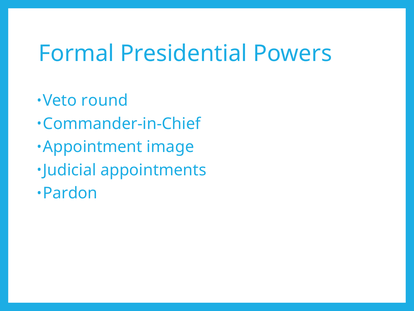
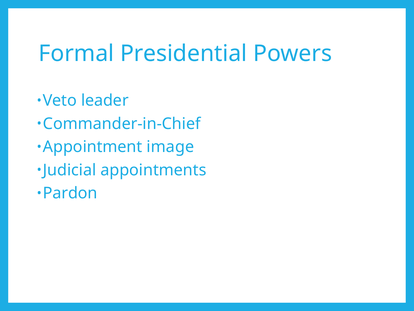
round: round -> leader
